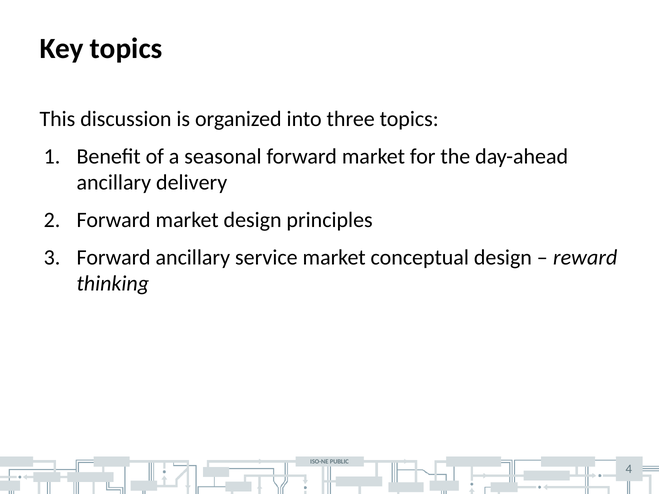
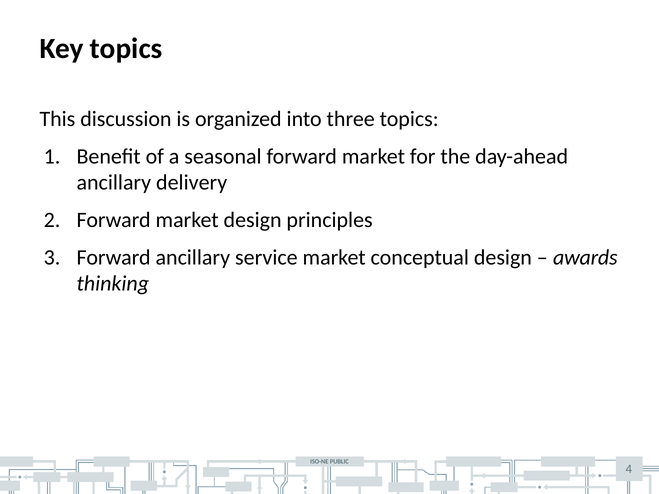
reward: reward -> awards
